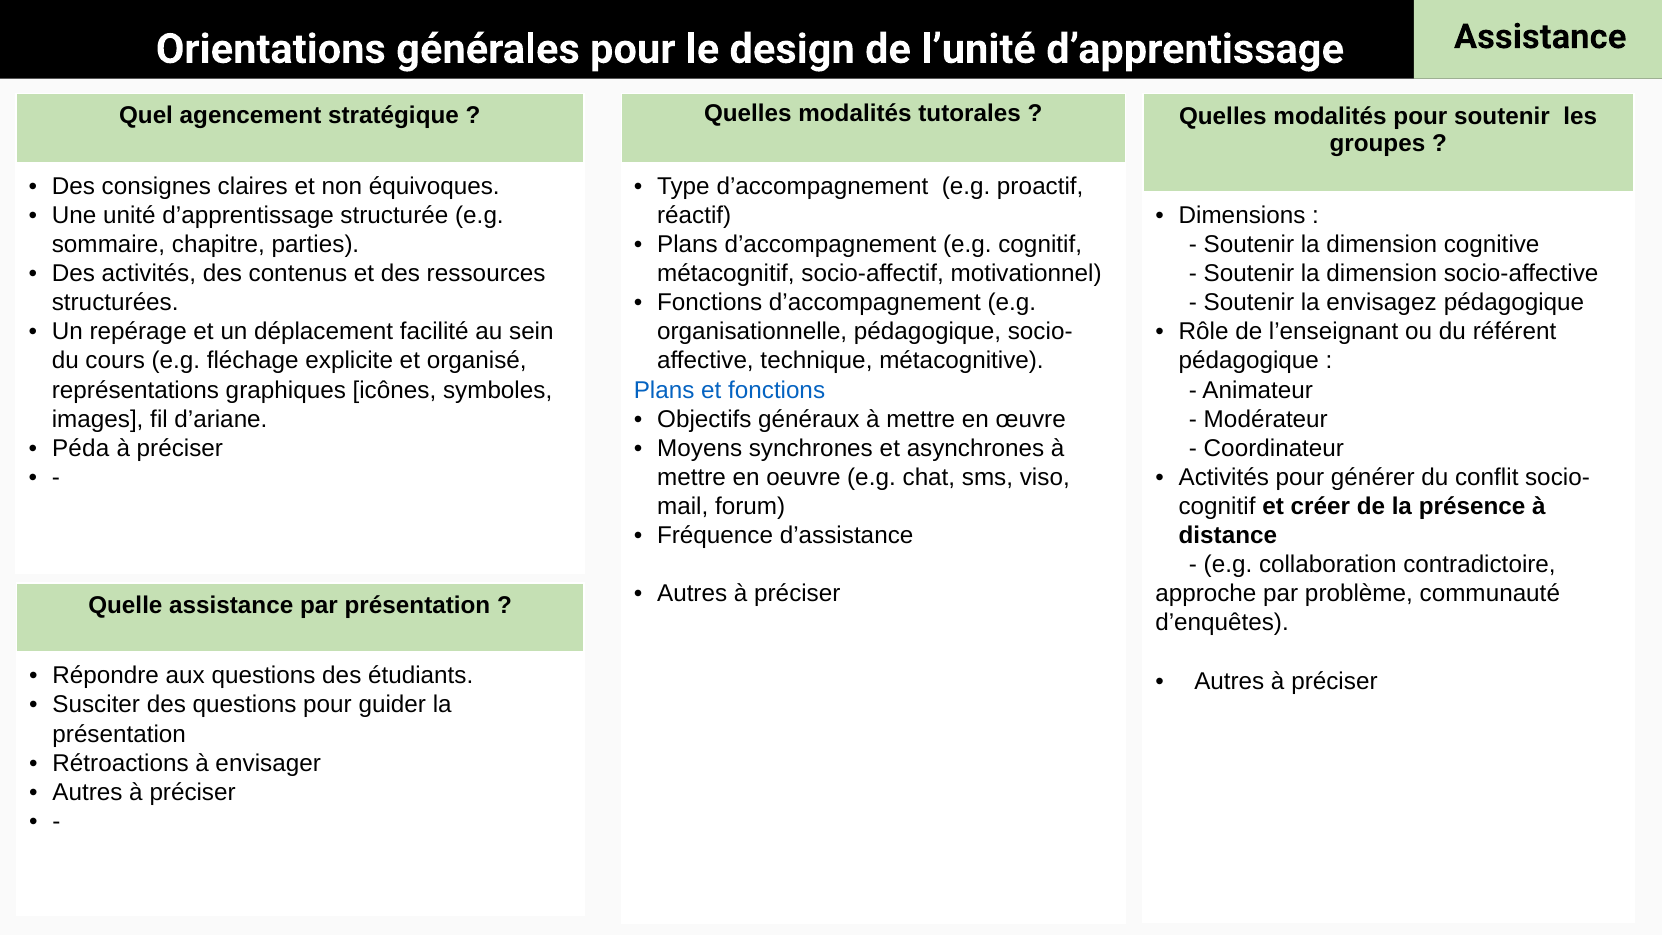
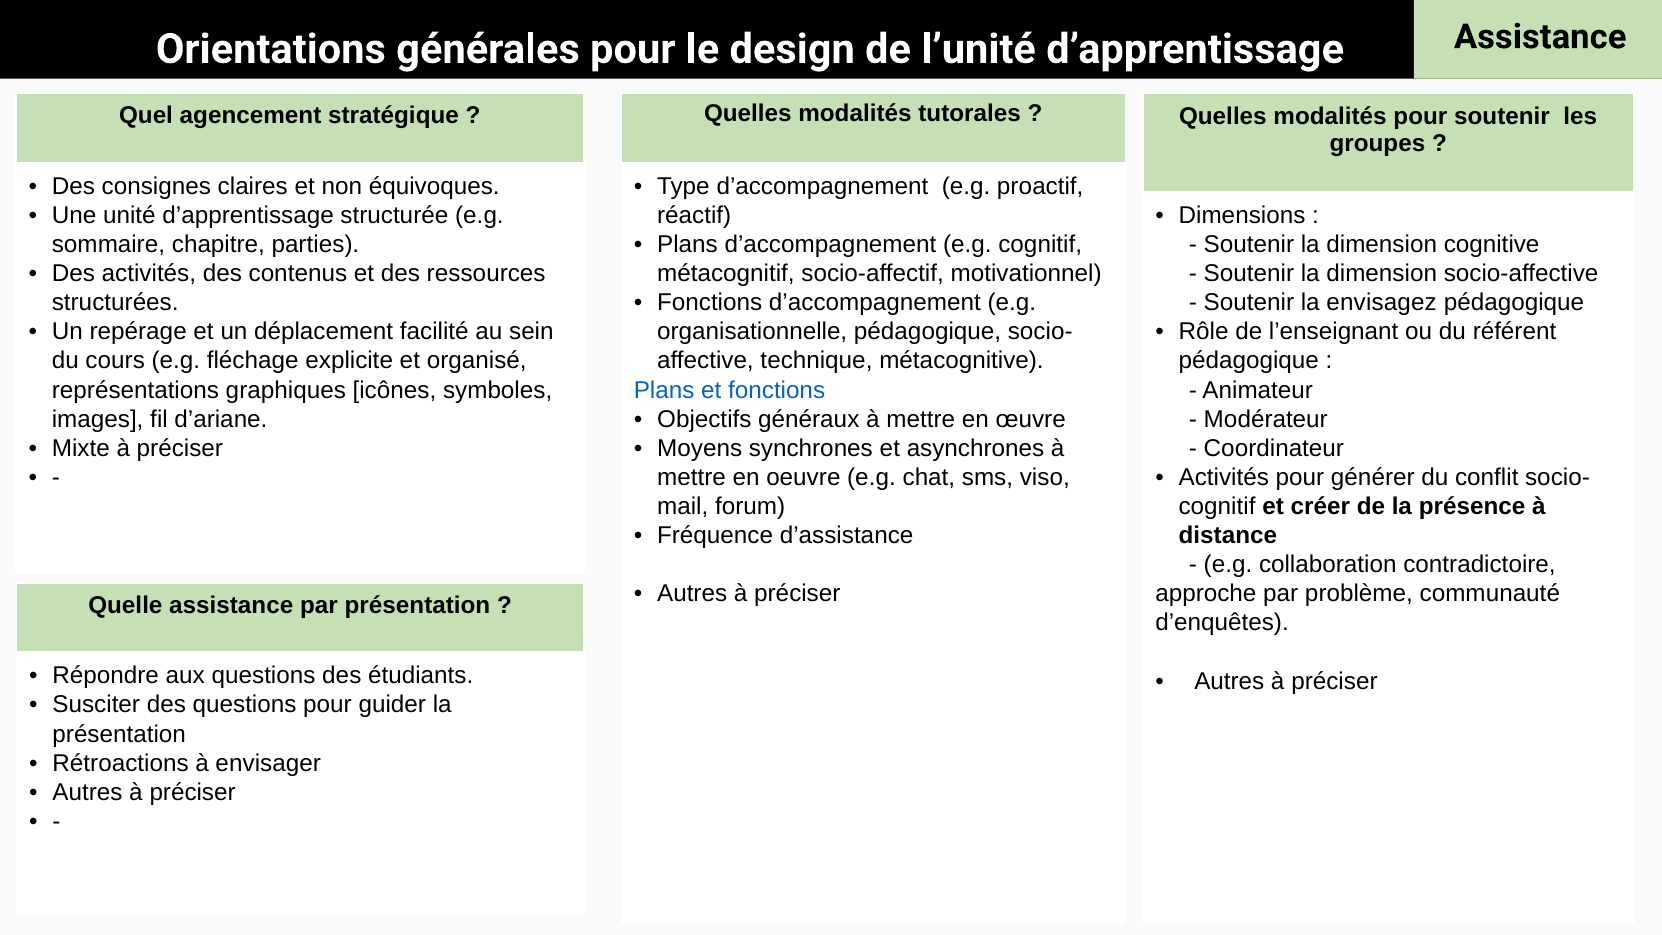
Péda: Péda -> Mixte
